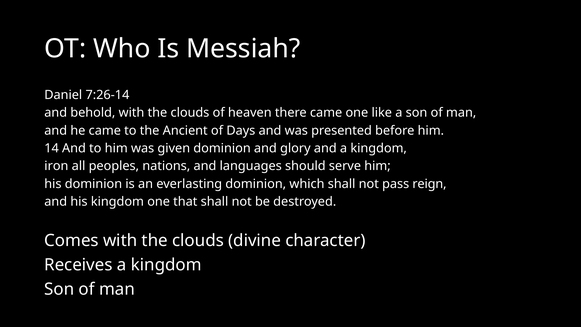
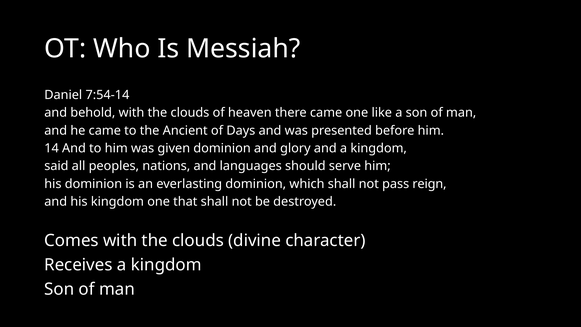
7:26-14: 7:26-14 -> 7:54-14
iron: iron -> said
